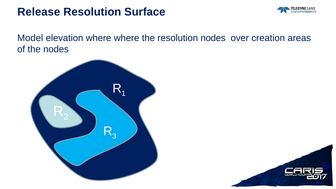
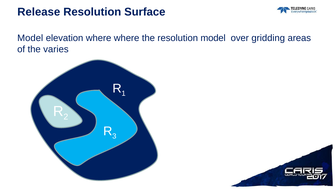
resolution nodes: nodes -> model
creation: creation -> gridding
the nodes: nodes -> varies
